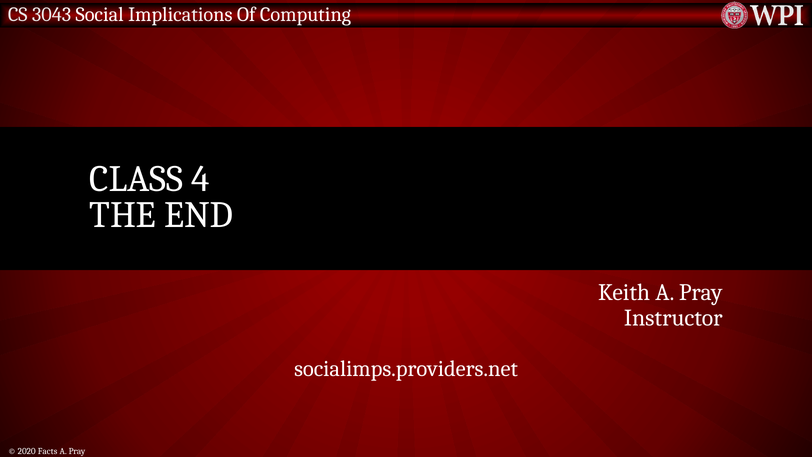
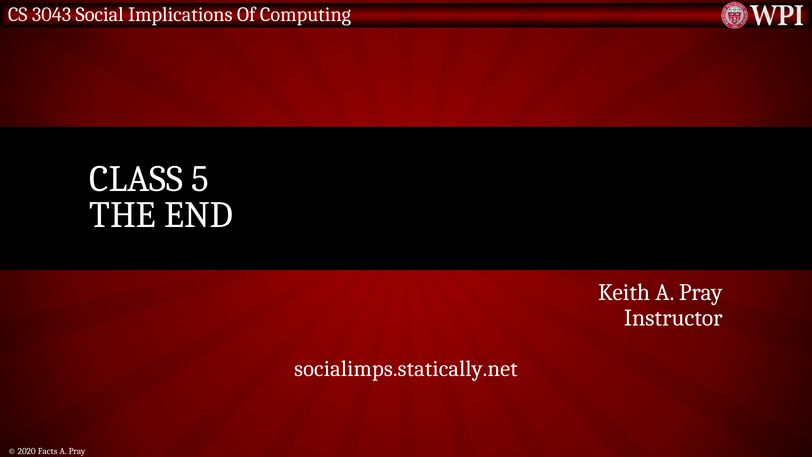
4: 4 -> 5
socialimps.providers.net: socialimps.providers.net -> socialimps.statically.net
